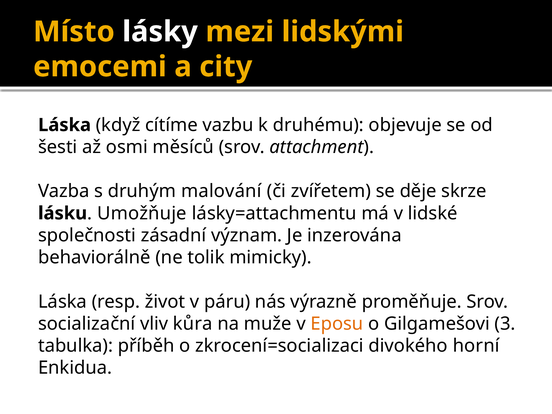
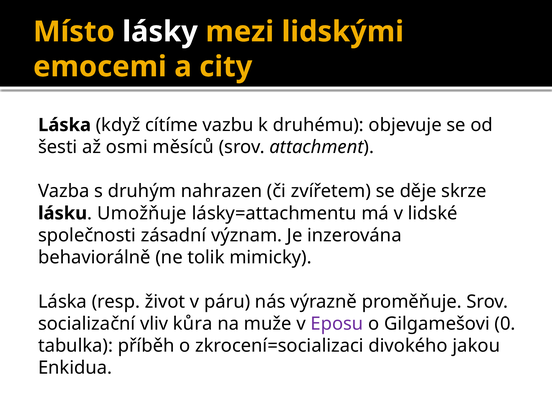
malování: malování -> nahrazen
Eposu colour: orange -> purple
3: 3 -> 0
horní: horní -> jakou
